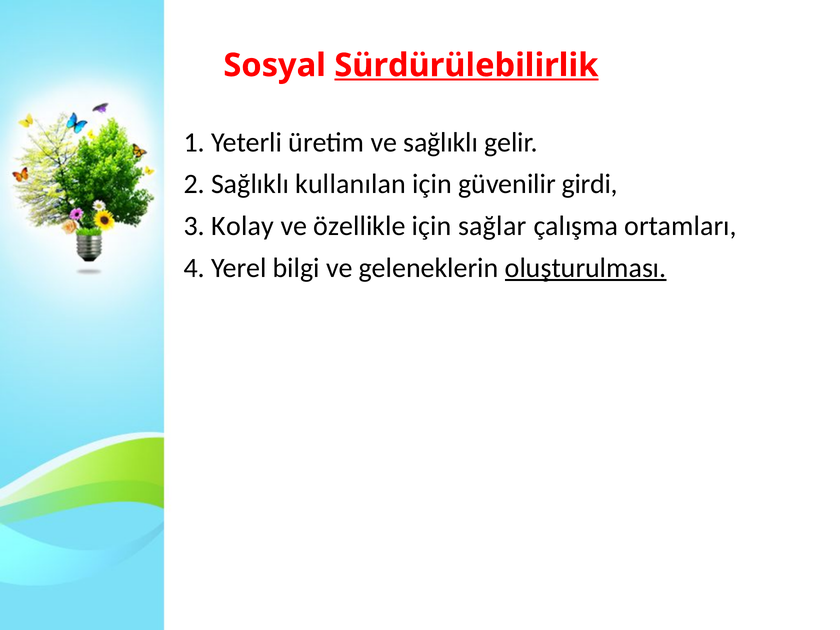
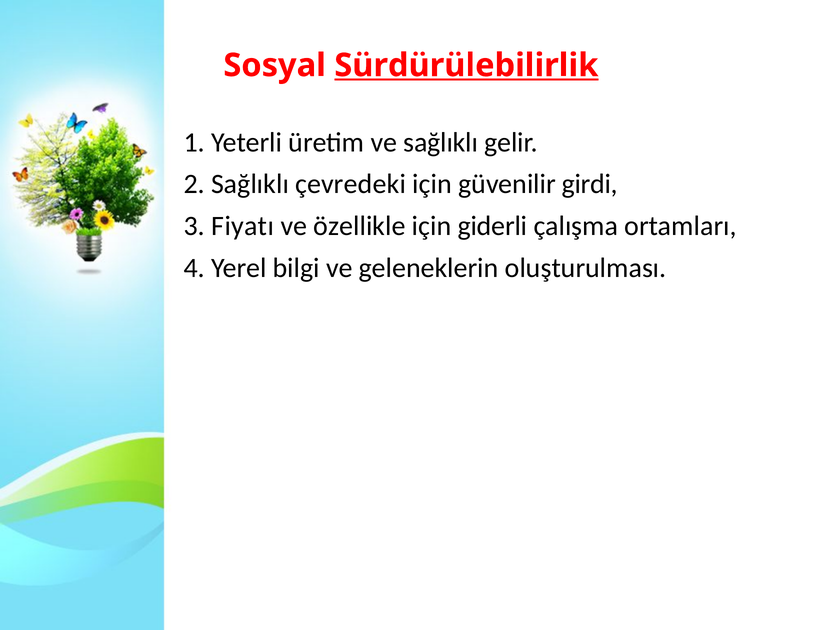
kullanılan: kullanılan -> çevredeki
Kolay: Kolay -> Fiyatı
sağlar: sağlar -> giderli
oluşturulması underline: present -> none
